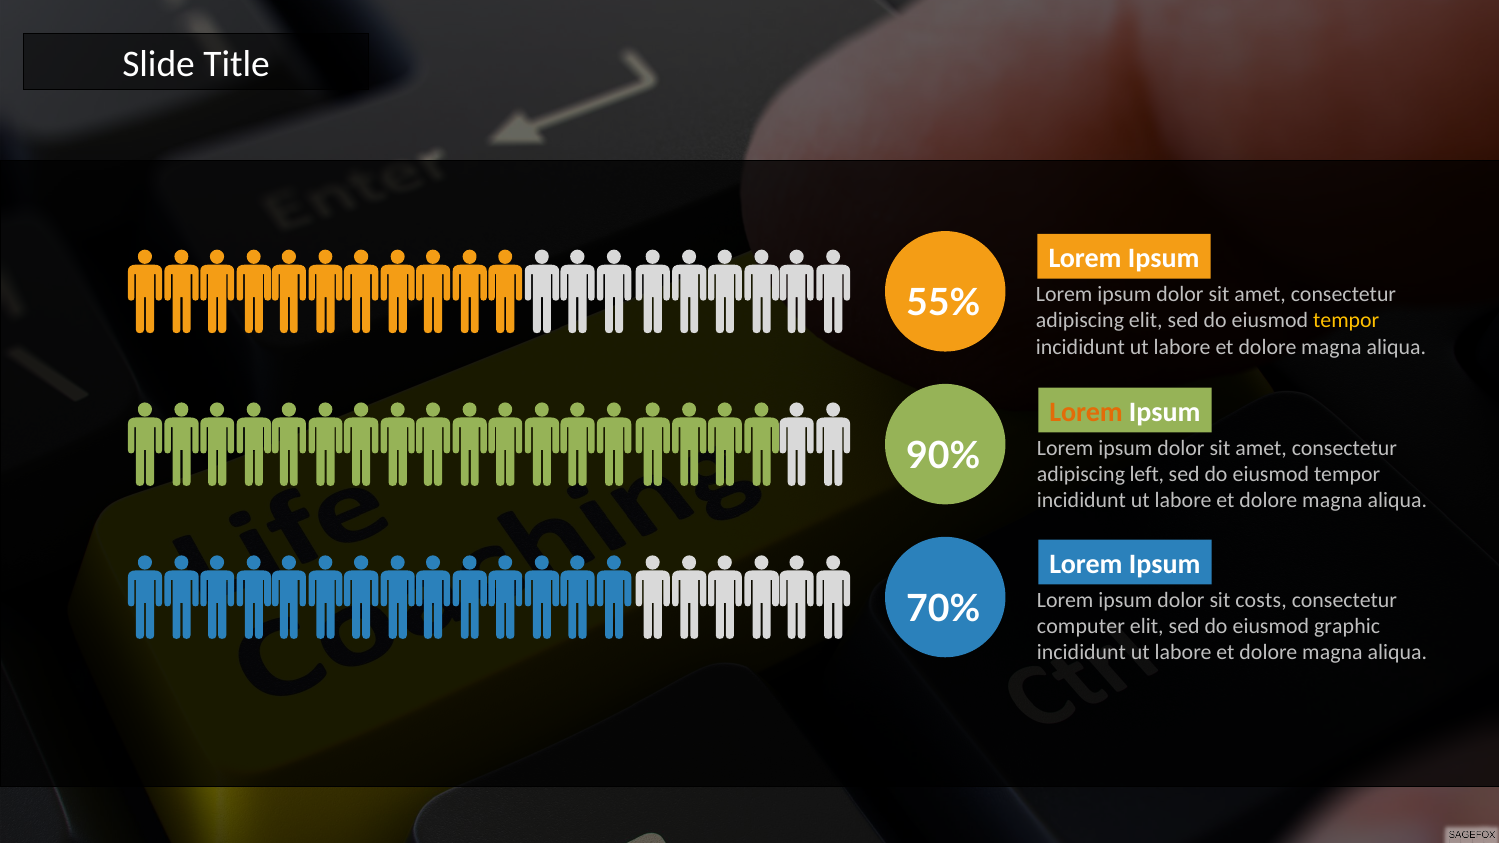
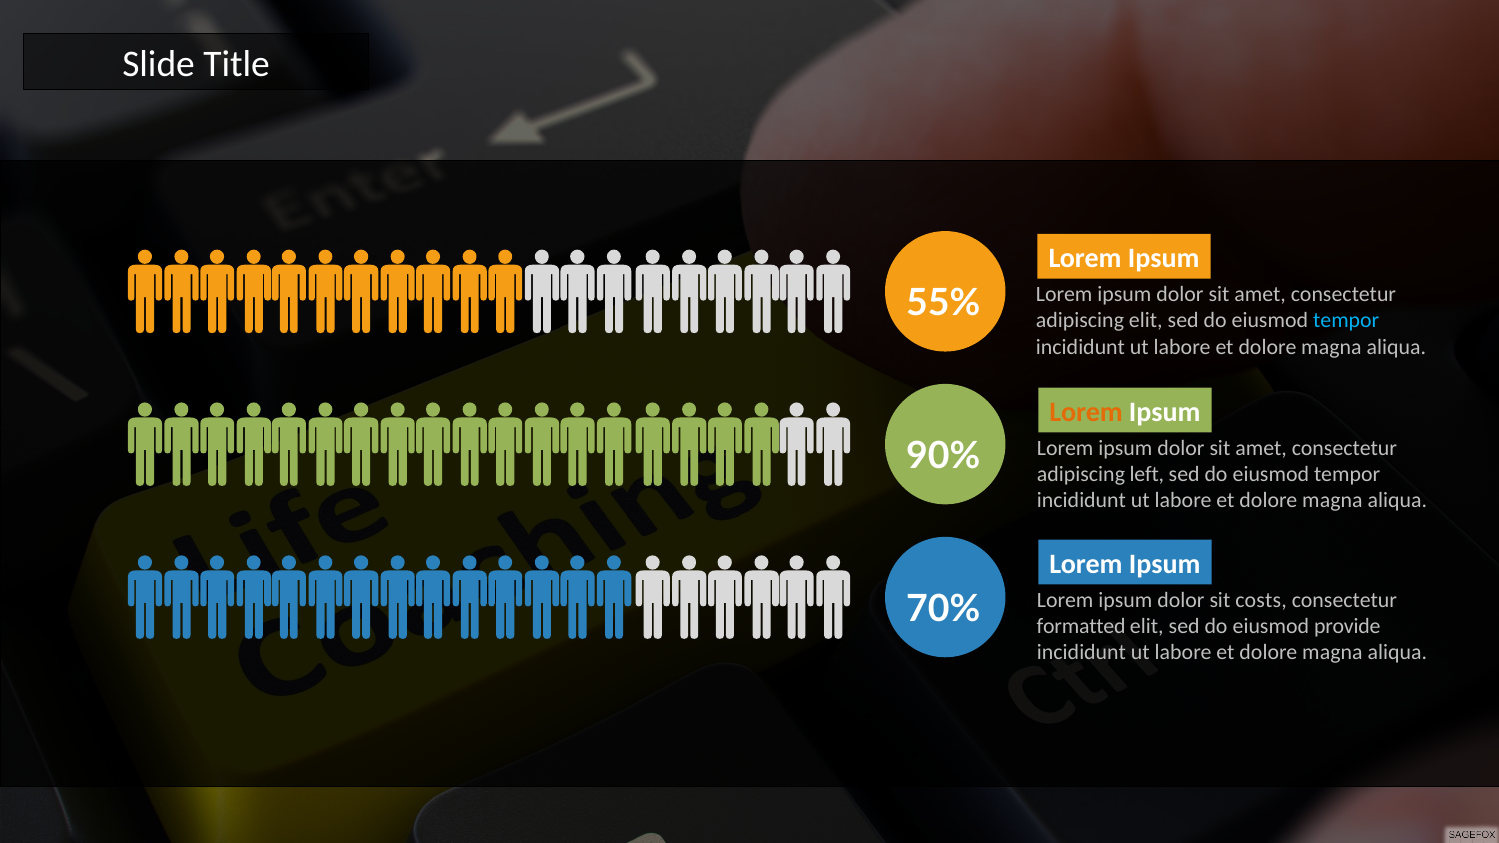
tempor at (1346, 321) colour: yellow -> light blue
computer: computer -> formatted
graphic: graphic -> provide
